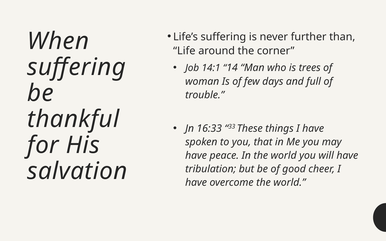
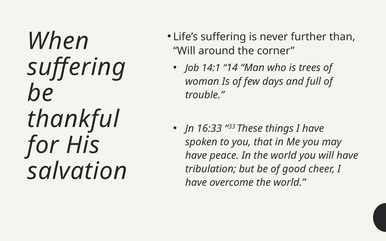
Life at (184, 51): Life -> Will
